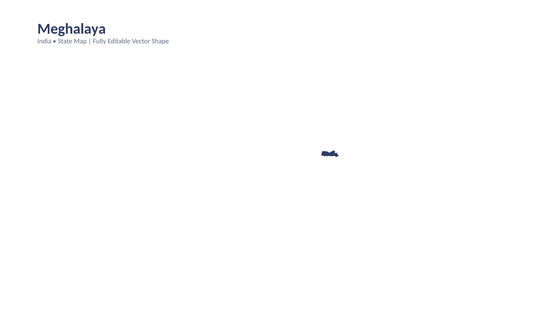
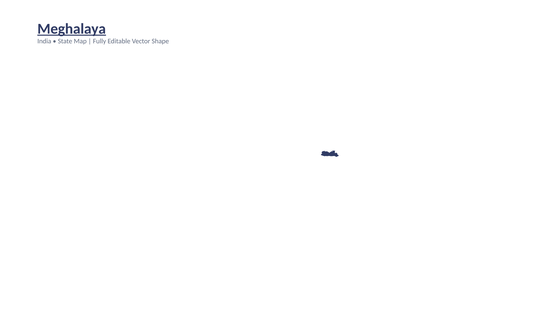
Meghalaya underline: none -> present
